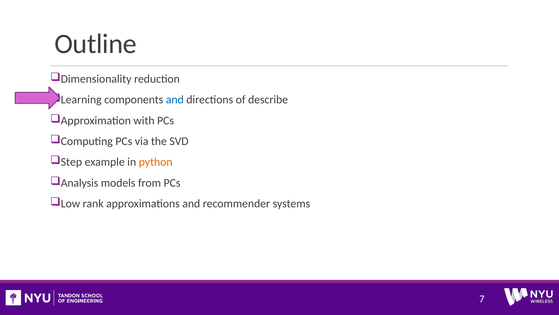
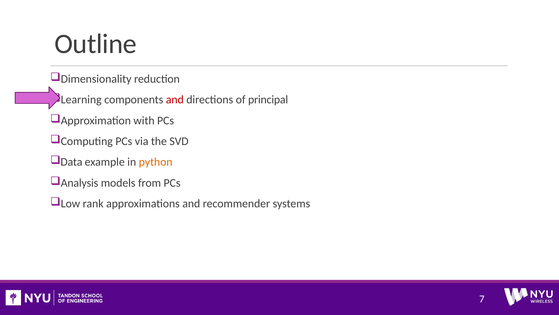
and at (175, 100) colour: blue -> red
describe: describe -> principal
Step: Step -> Data
